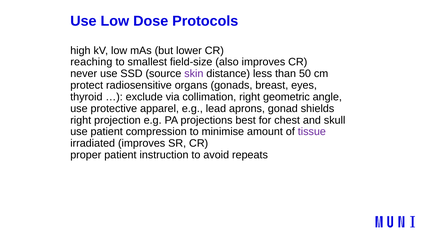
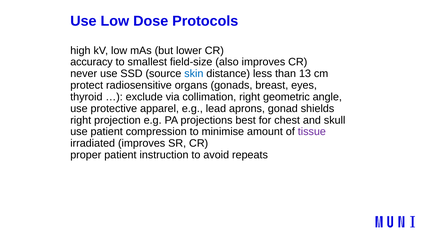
reaching: reaching -> accuracy
skin colour: purple -> blue
50: 50 -> 13
